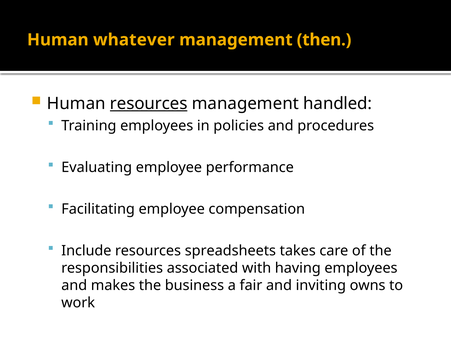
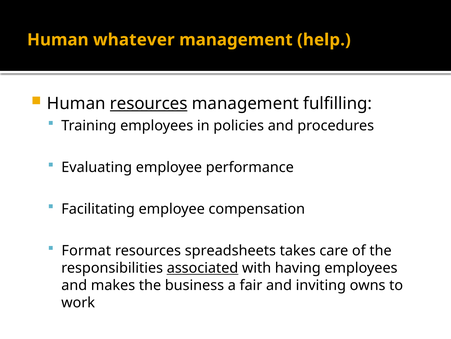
then: then -> help
handled: handled -> fulfilling
Include: Include -> Format
associated underline: none -> present
